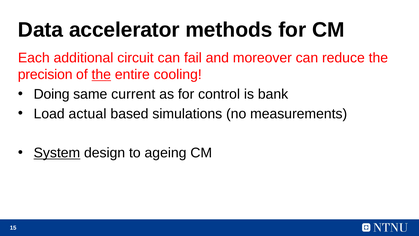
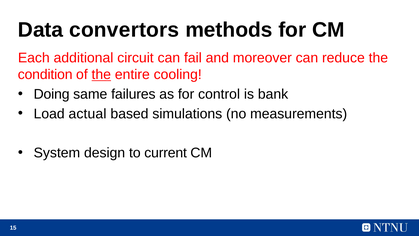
accelerator: accelerator -> convertors
precision: precision -> condition
current: current -> failures
System underline: present -> none
ageing: ageing -> current
